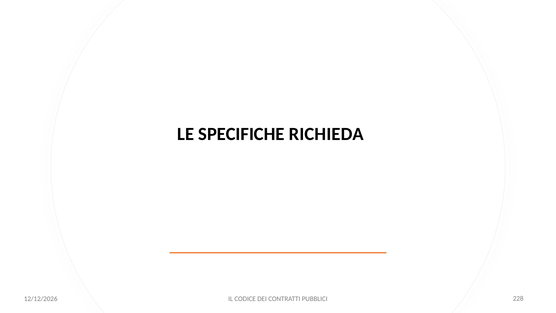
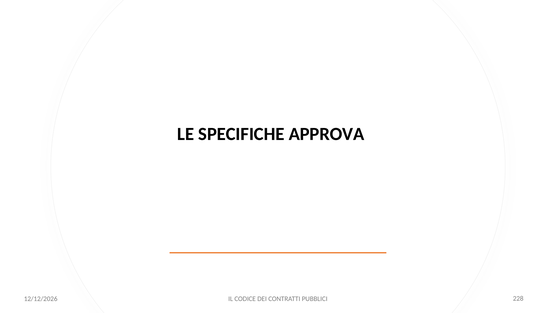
RICHIEDA: RICHIEDA -> APPROVA
